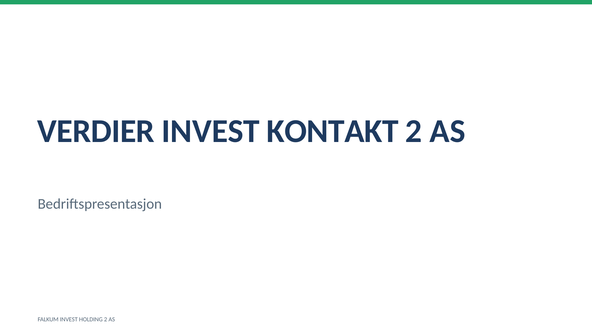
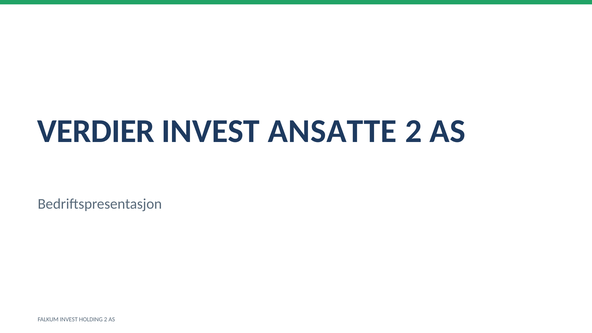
KONTAKT: KONTAKT -> ANSATTE
